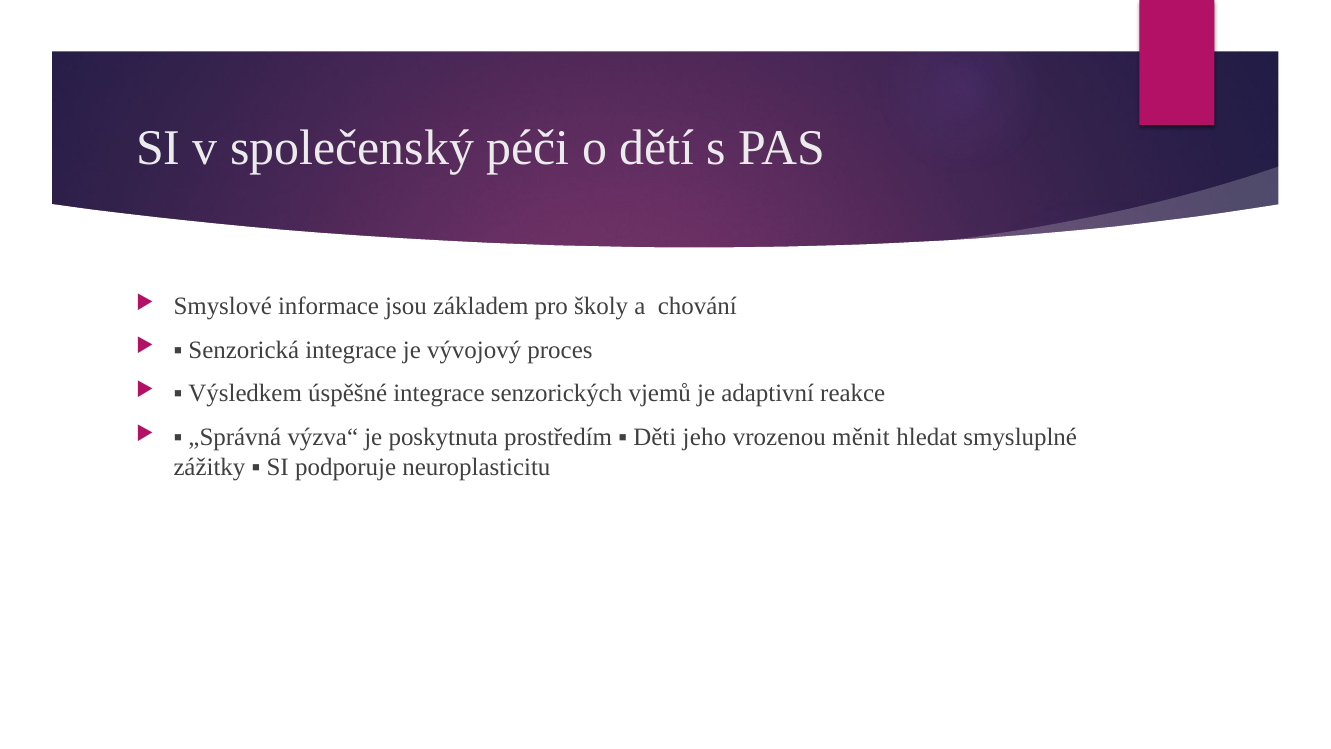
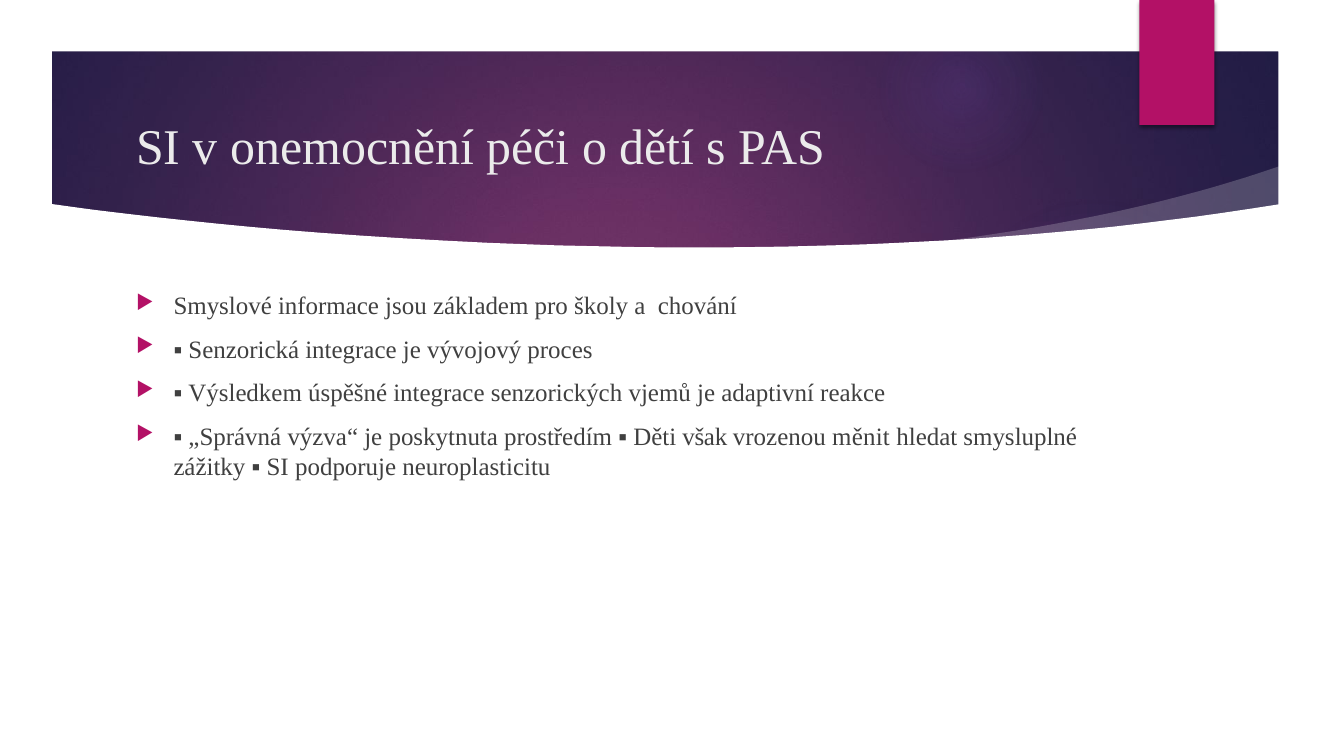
společenský: společenský -> onemocnění
jeho: jeho -> však
